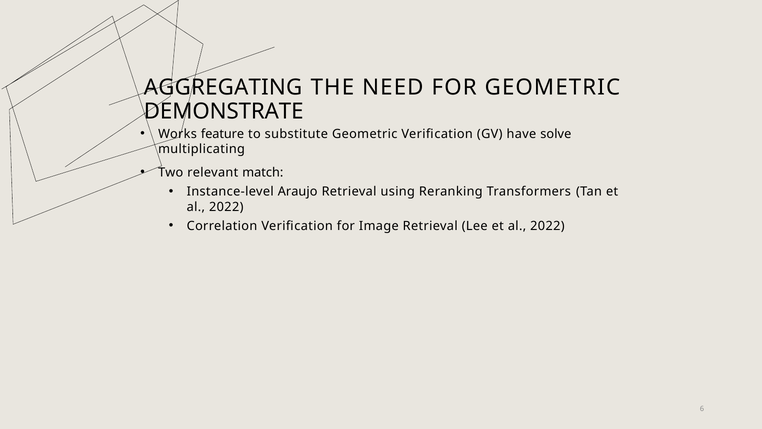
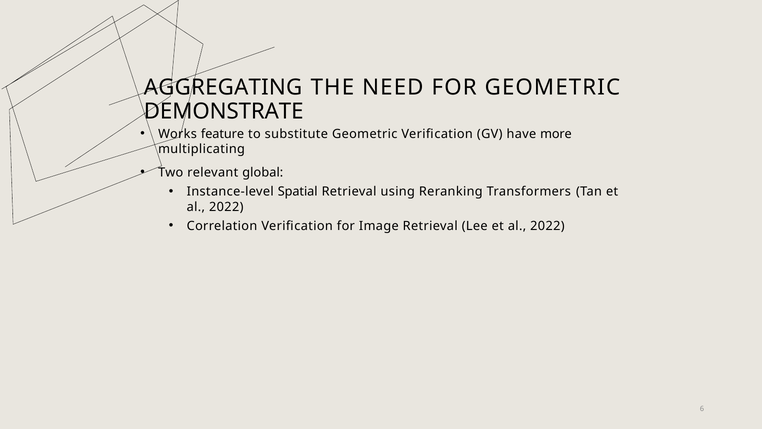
solve: solve -> more
match: match -> global
Araujo: Araujo -> Spatial
